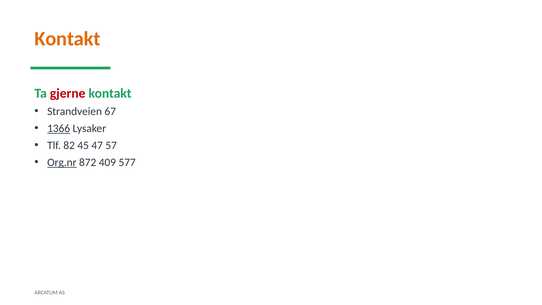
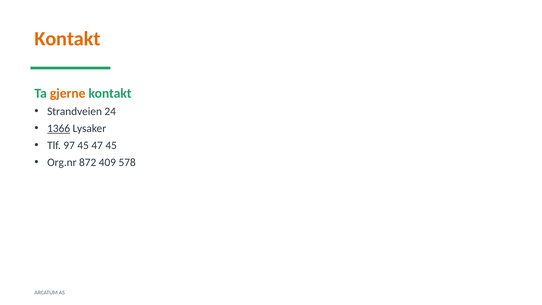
gjerne colour: red -> orange
67: 67 -> 24
82: 82 -> 97
47 57: 57 -> 45
Org.nr underline: present -> none
577: 577 -> 578
